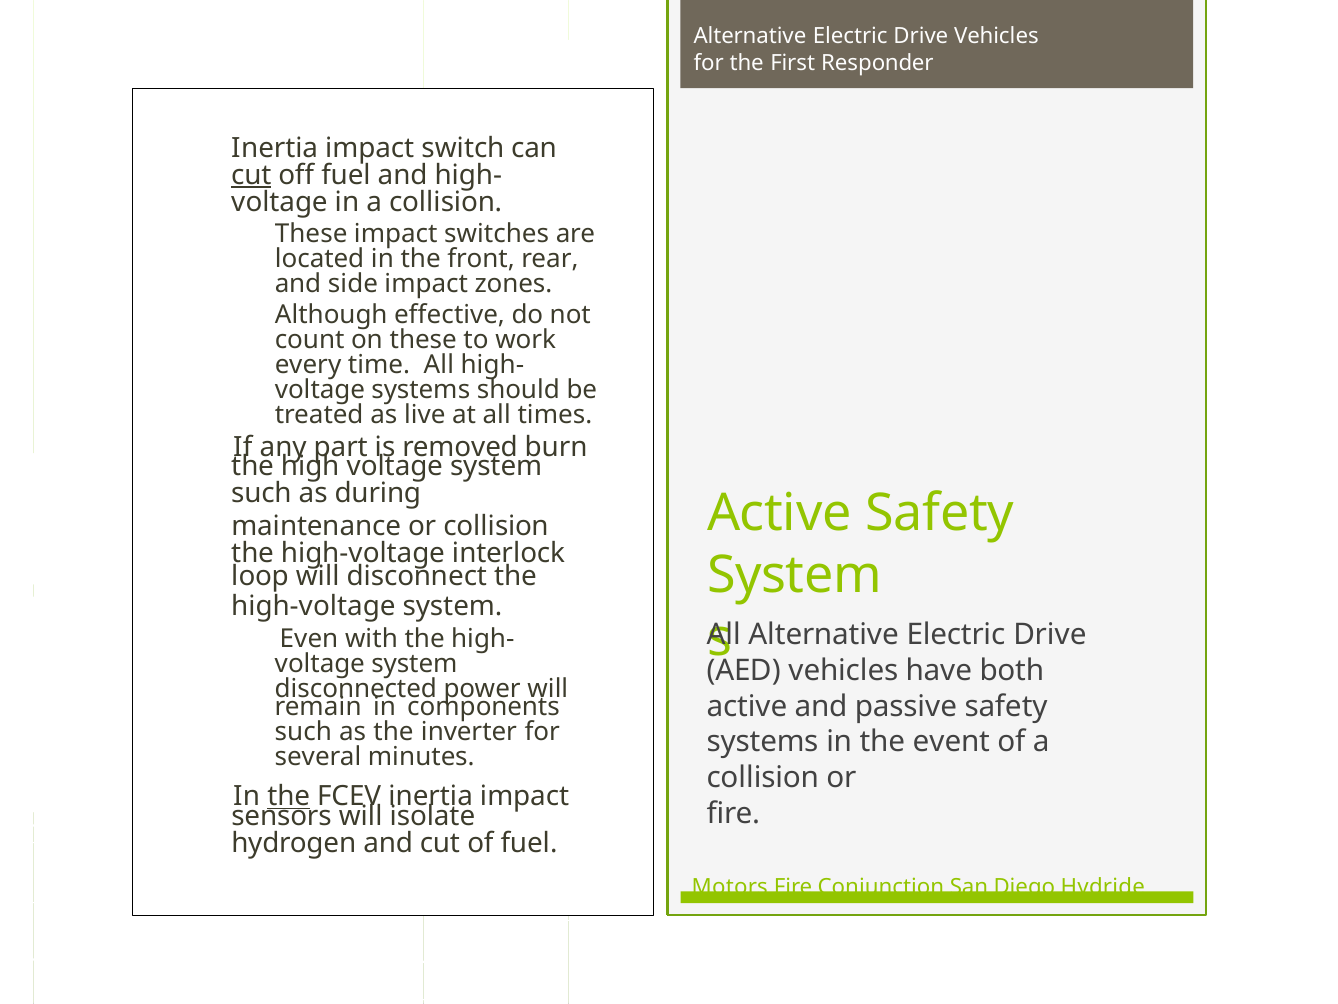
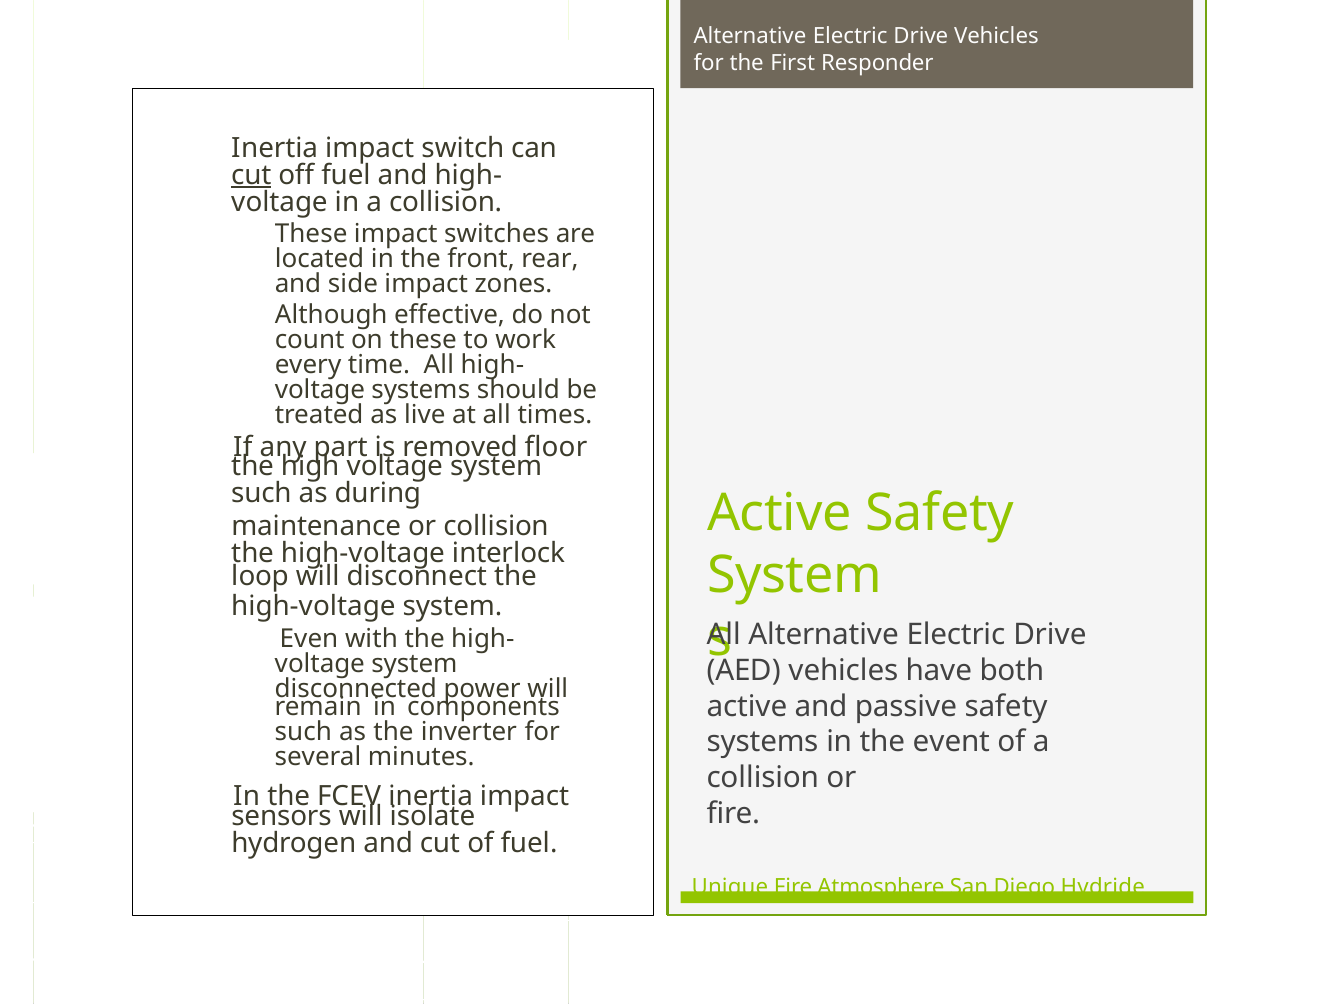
burn: burn -> floor
the at (289, 796) underline: present -> none
Motors: Motors -> Unique
Conjunction: Conjunction -> Atmosphere
